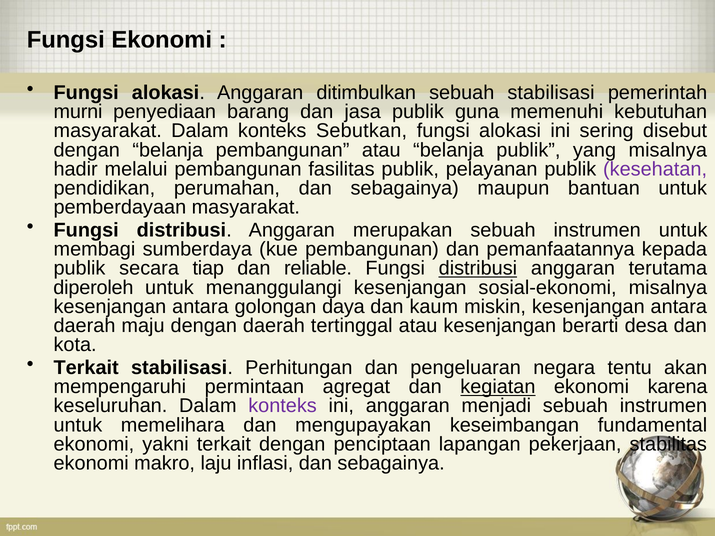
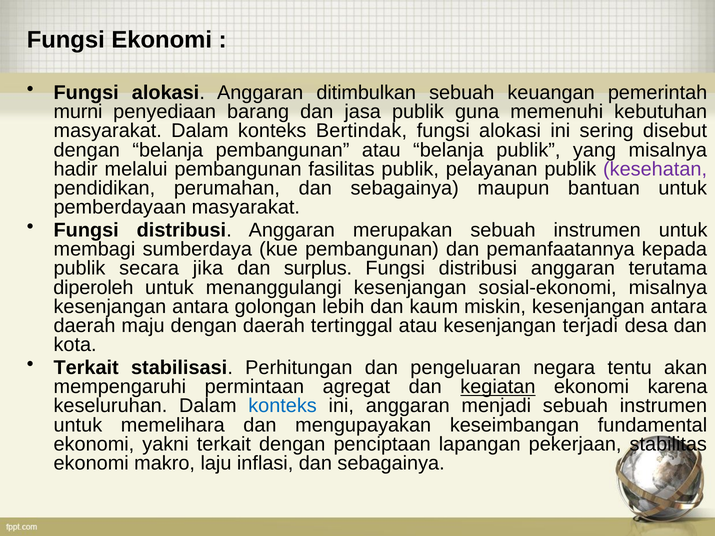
sebuah stabilisasi: stabilisasi -> keuangan
Sebutkan: Sebutkan -> Bertindak
tiap: tiap -> jika
reliable: reliable -> surplus
distribusi at (478, 269) underline: present -> none
daya: daya -> lebih
berarti: berarti -> terjadi
konteks at (283, 406) colour: purple -> blue
